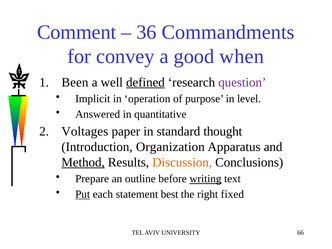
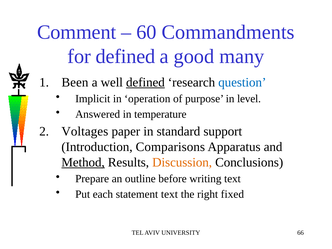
36: 36 -> 60
for convey: convey -> defined
when: when -> many
question colour: purple -> blue
quantitative: quantitative -> temperature
thought: thought -> support
Organization: Organization -> Comparisons
writing underline: present -> none
Put underline: present -> none
statement best: best -> text
